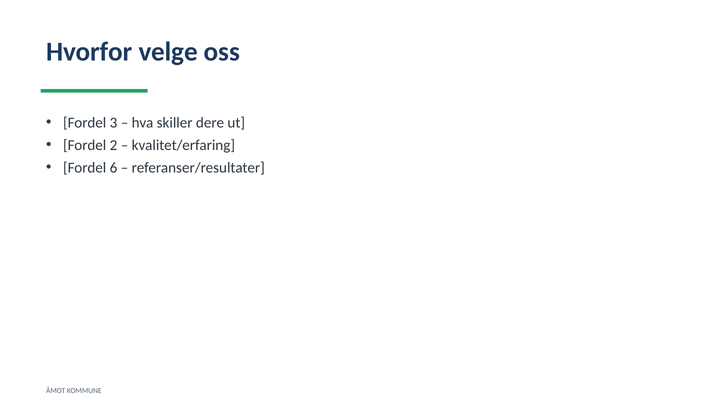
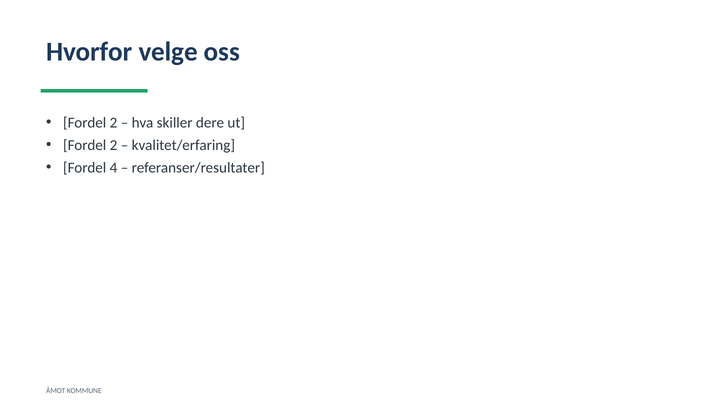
3 at (114, 123): 3 -> 2
6: 6 -> 4
